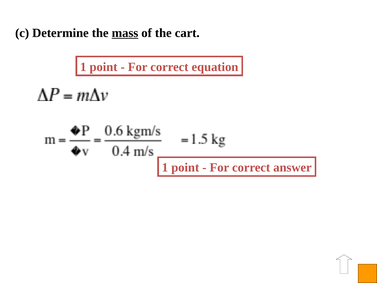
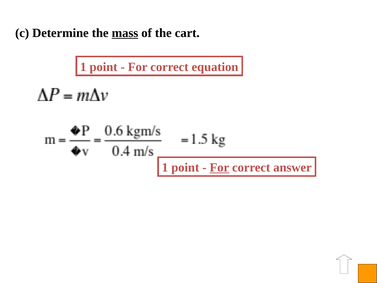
For at (219, 167) underline: none -> present
